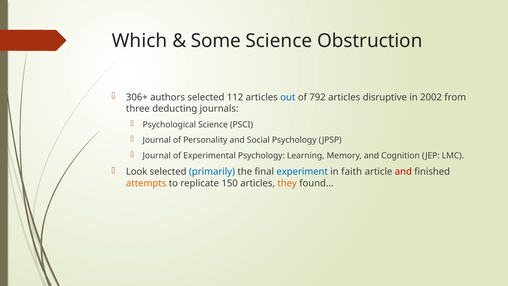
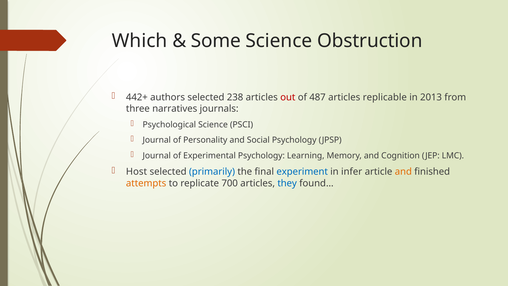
306+: 306+ -> 442+
112: 112 -> 238
out colour: blue -> red
792: 792 -> 487
disruptive: disruptive -> replicable
2002: 2002 -> 2013
deducting: deducting -> narratives
Look: Look -> Host
faith: faith -> infer
and at (403, 172) colour: red -> orange
150: 150 -> 700
they colour: orange -> blue
